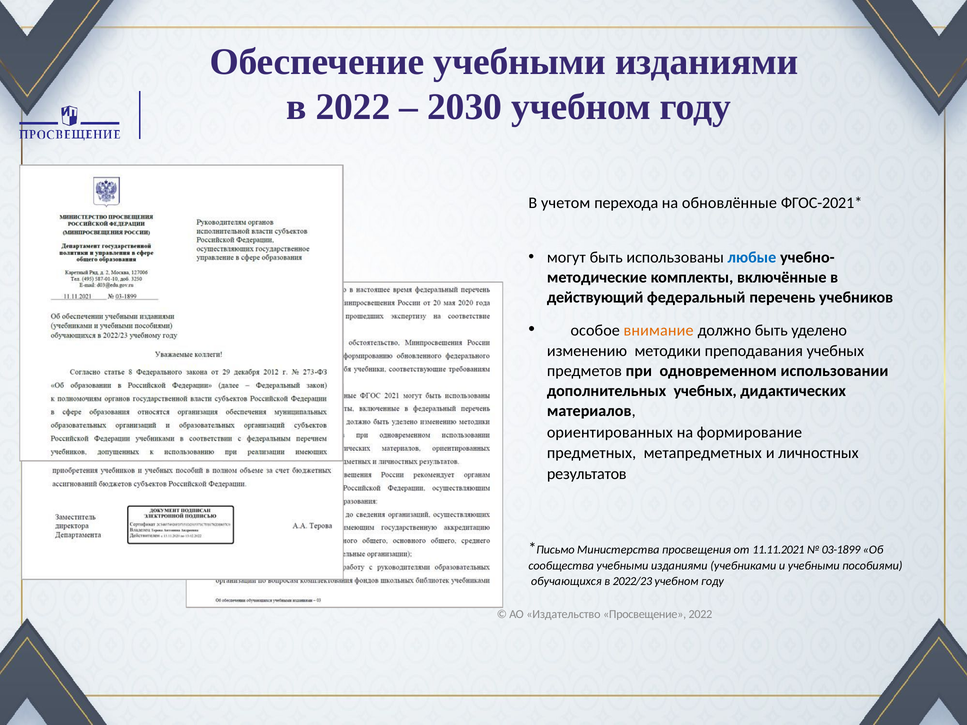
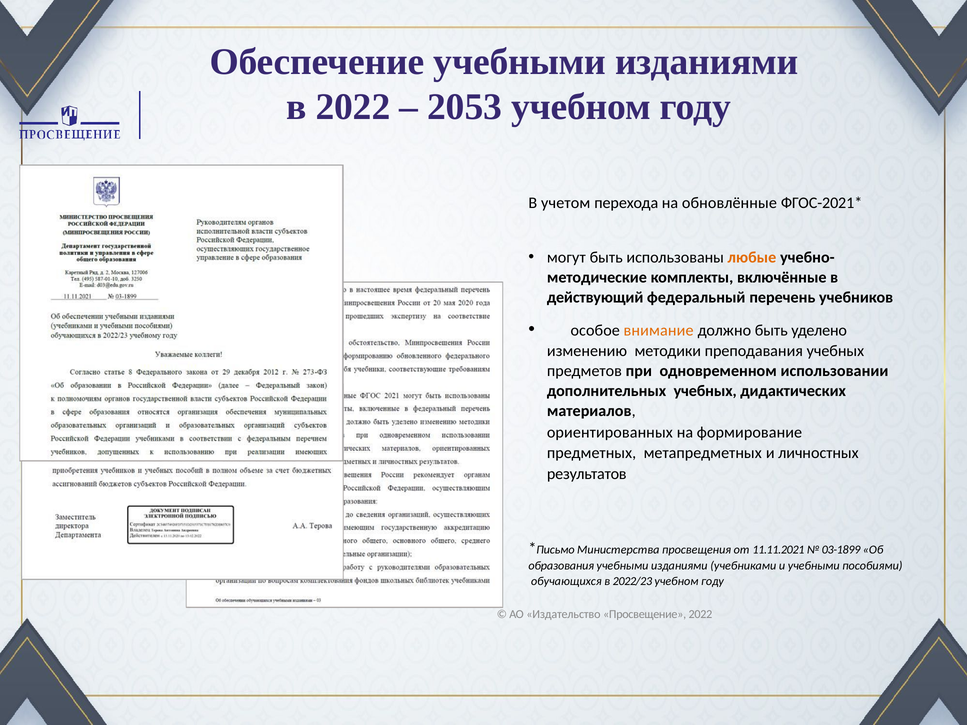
2030: 2030 -> 2053
любые colour: blue -> orange
сообщества: сообщества -> образования
